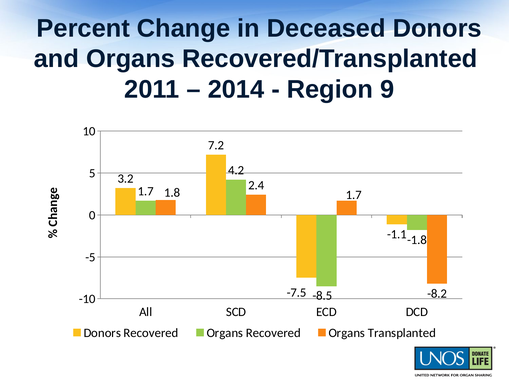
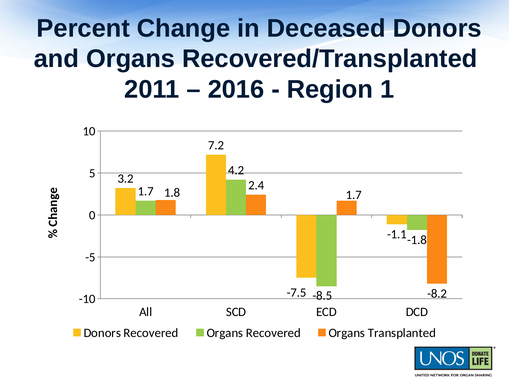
2014: 2014 -> 2016
9: 9 -> 1
